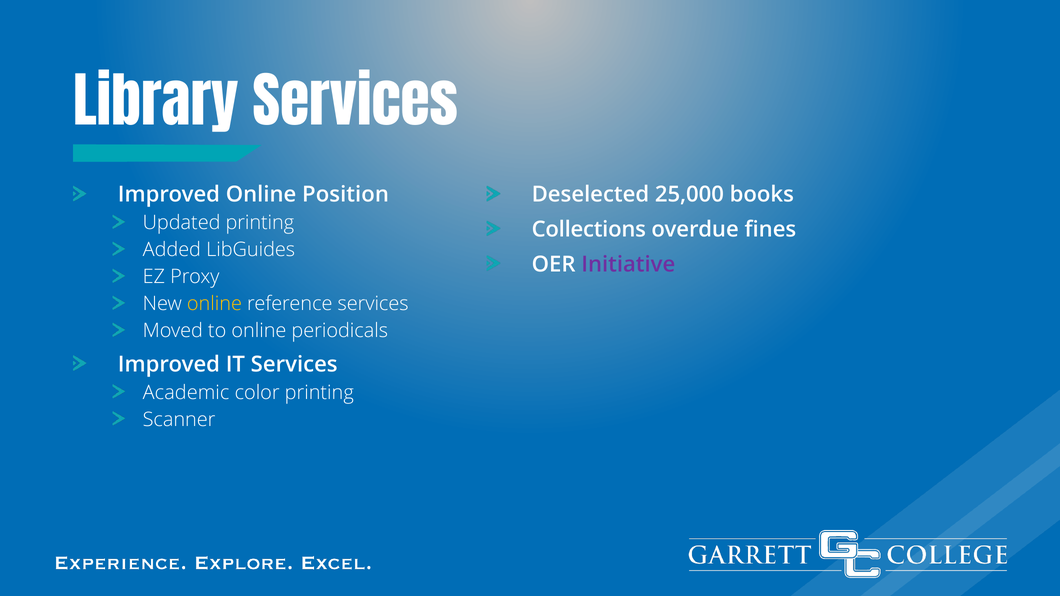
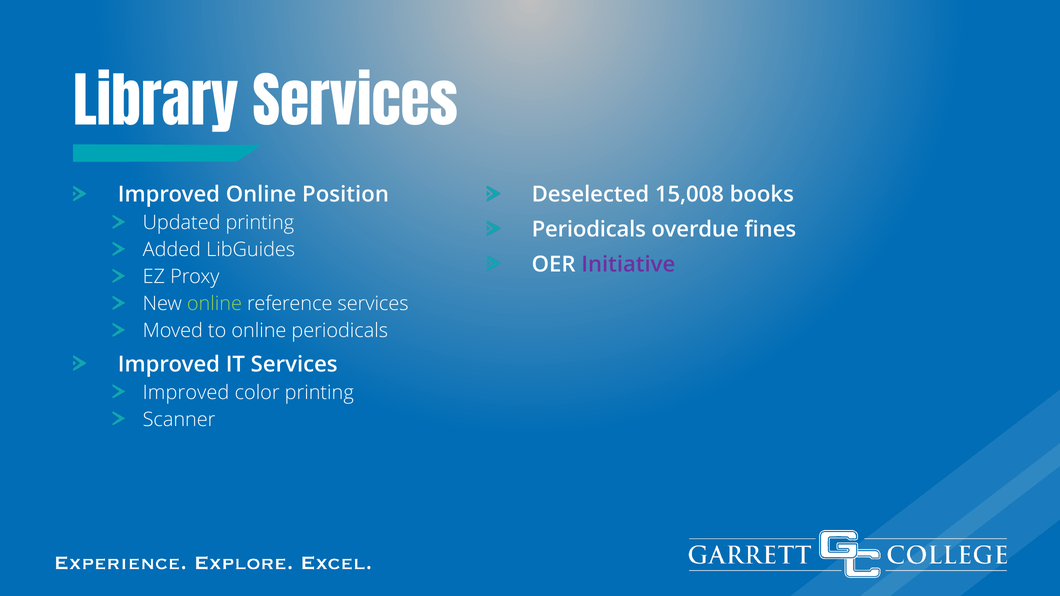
25,000: 25,000 -> 15,008
Collections at (589, 230): Collections -> Periodicals
online at (214, 304) colour: yellow -> light green
Academic at (186, 393): Academic -> Improved
